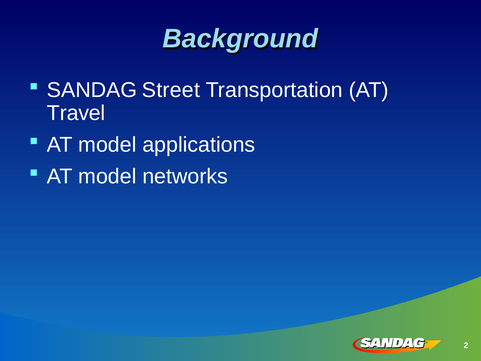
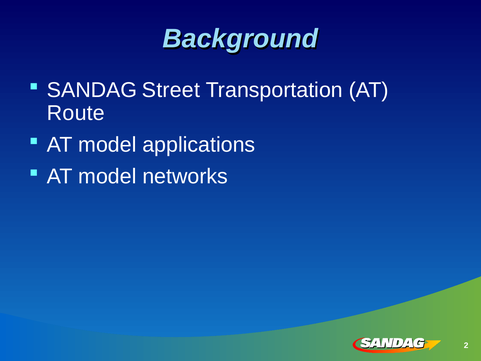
Travel: Travel -> Route
